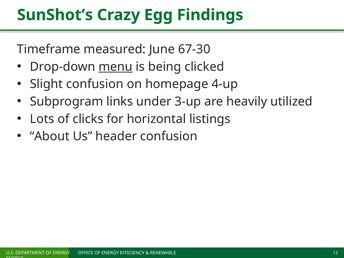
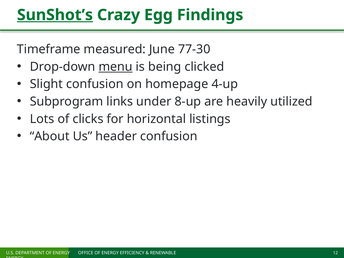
SunShot’s underline: none -> present
67-30: 67-30 -> 77-30
3-up: 3-up -> 8-up
